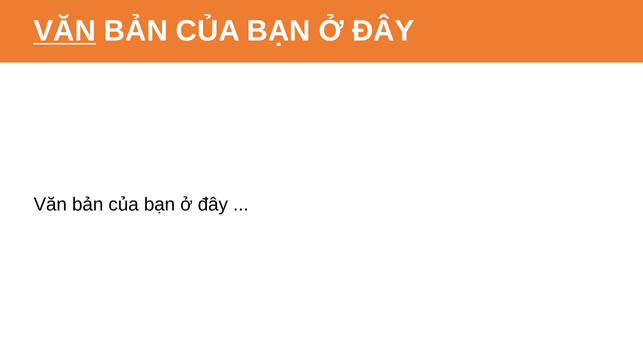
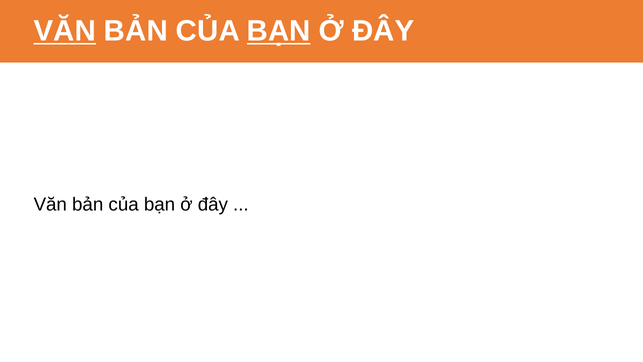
BẠN at (279, 31) underline: none -> present
